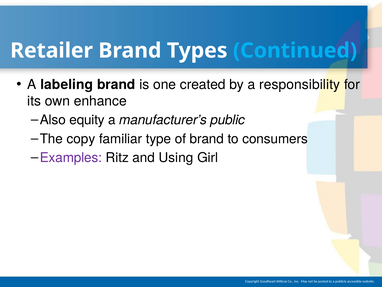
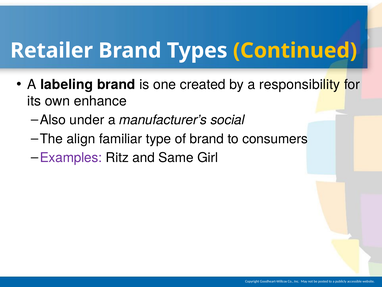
Continued colour: light blue -> yellow
equity: equity -> under
public: public -> social
copy: copy -> align
Using: Using -> Same
